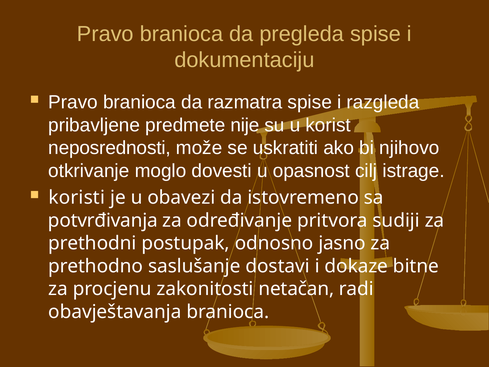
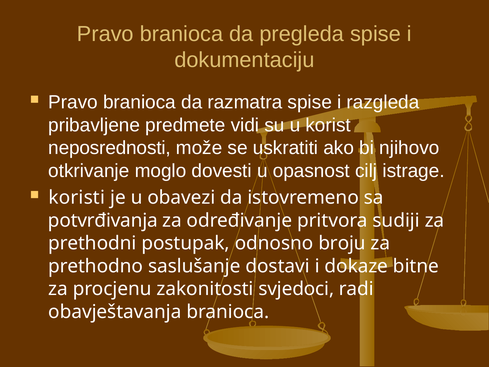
nije: nije -> vidi
jasno: jasno -> broju
netačan: netačan -> svjedoci
